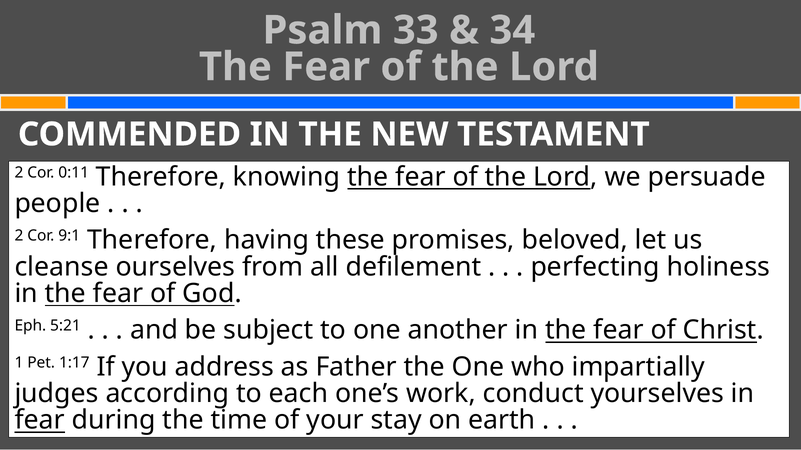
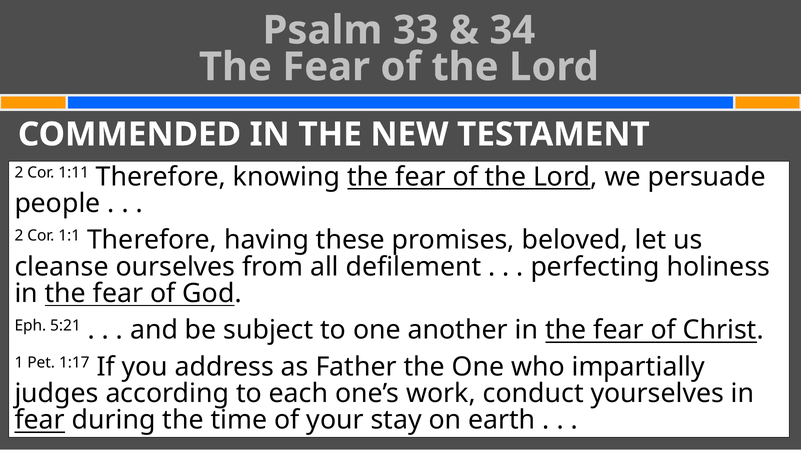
0:11: 0:11 -> 1:11
9:1: 9:1 -> 1:1
